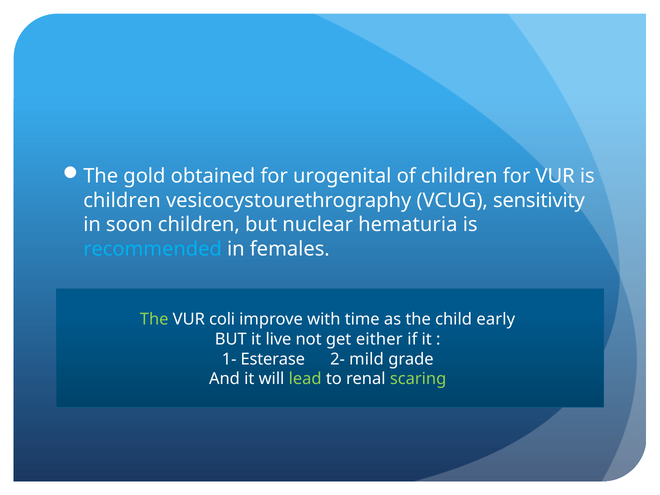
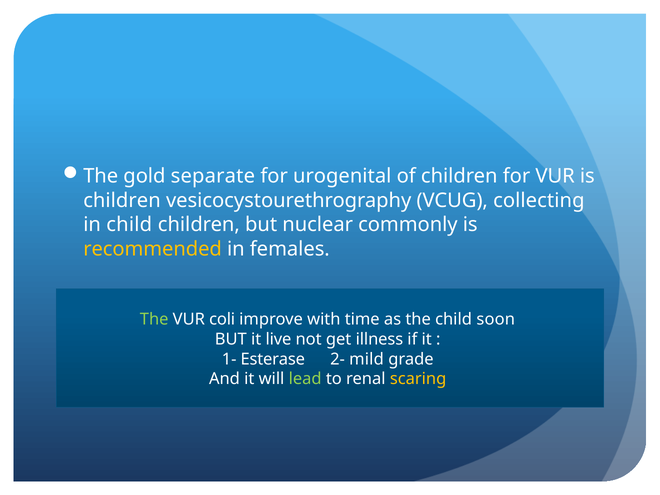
obtained: obtained -> separate
sensitivity: sensitivity -> collecting
in soon: soon -> child
hematuria: hematuria -> commonly
recommended colour: light blue -> yellow
early: early -> soon
either: either -> illness
scaring colour: light green -> yellow
